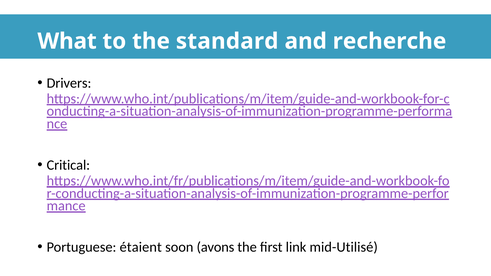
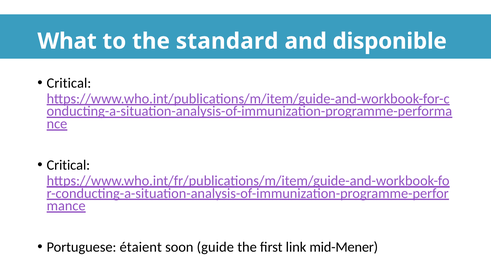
recherche: recherche -> disponible
Drivers at (69, 83): Drivers -> Critical
avons: avons -> guide
mid-Utilisé: mid-Utilisé -> mid-Mener
